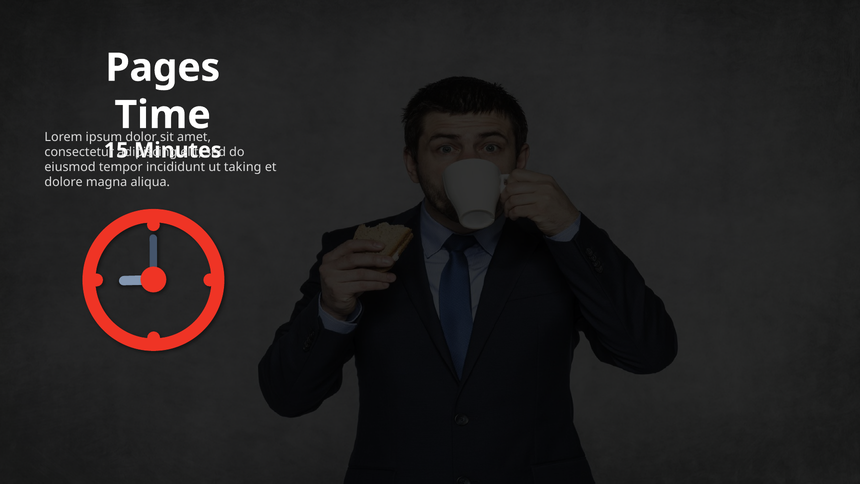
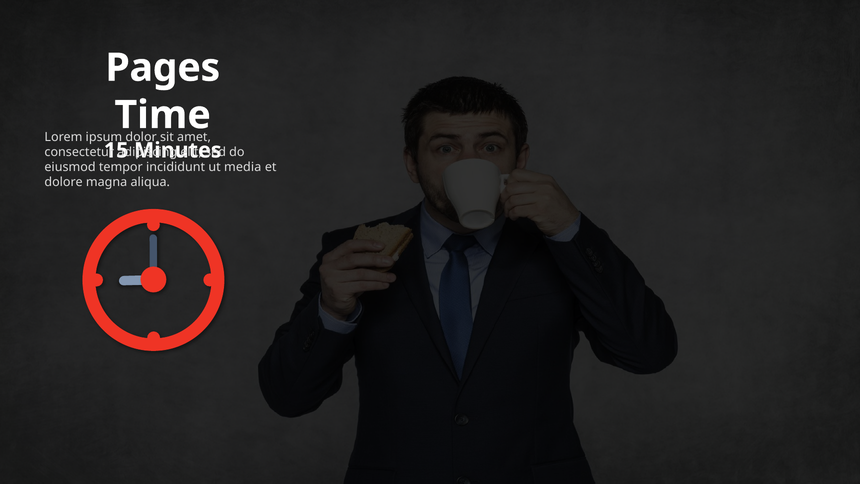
taking: taking -> media
